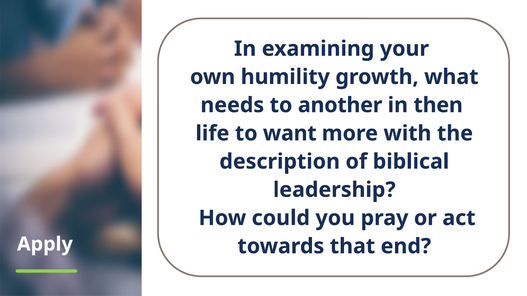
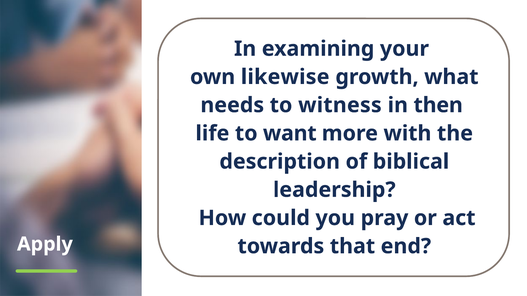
humility: humility -> likewise
another: another -> witness
